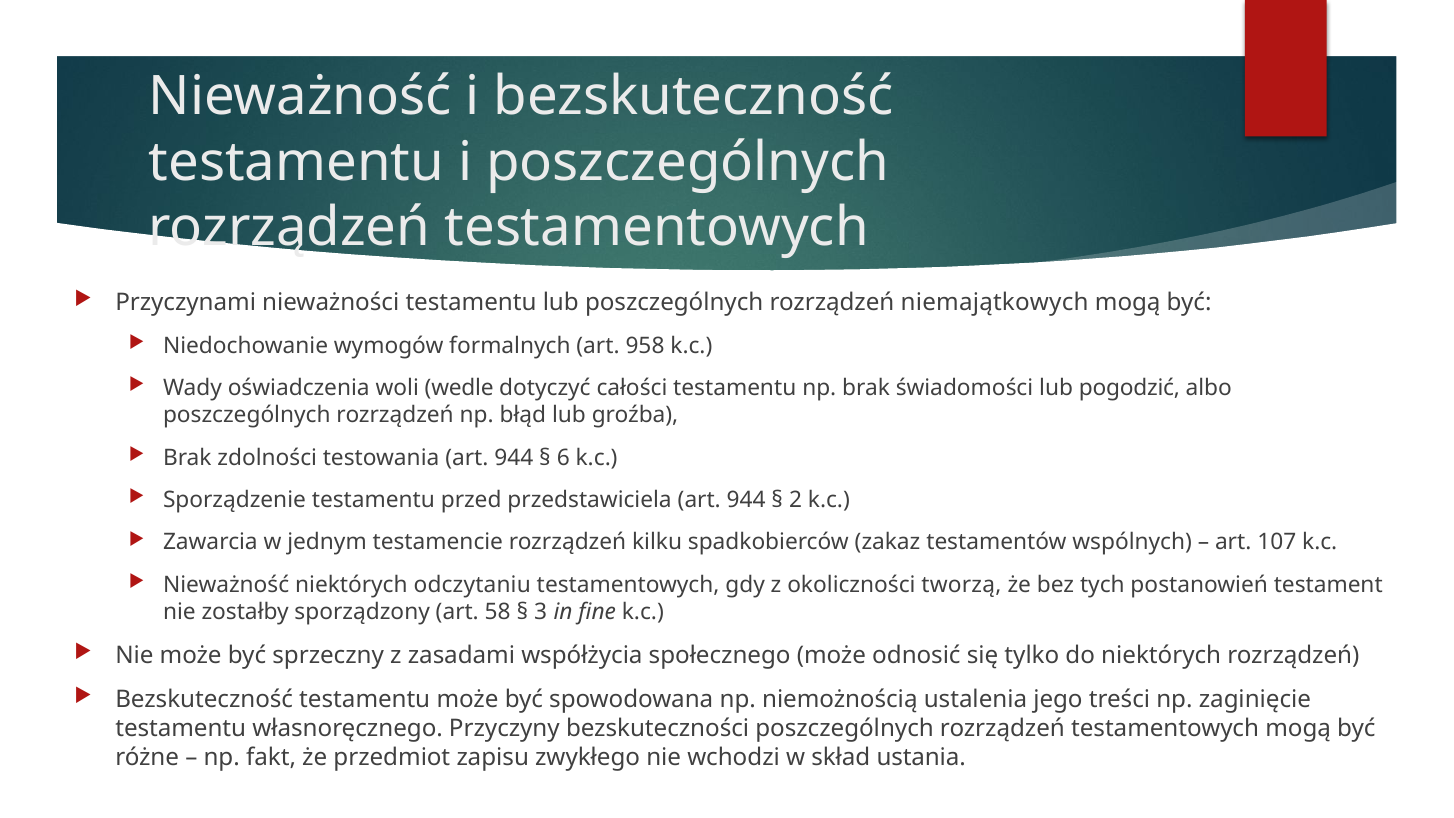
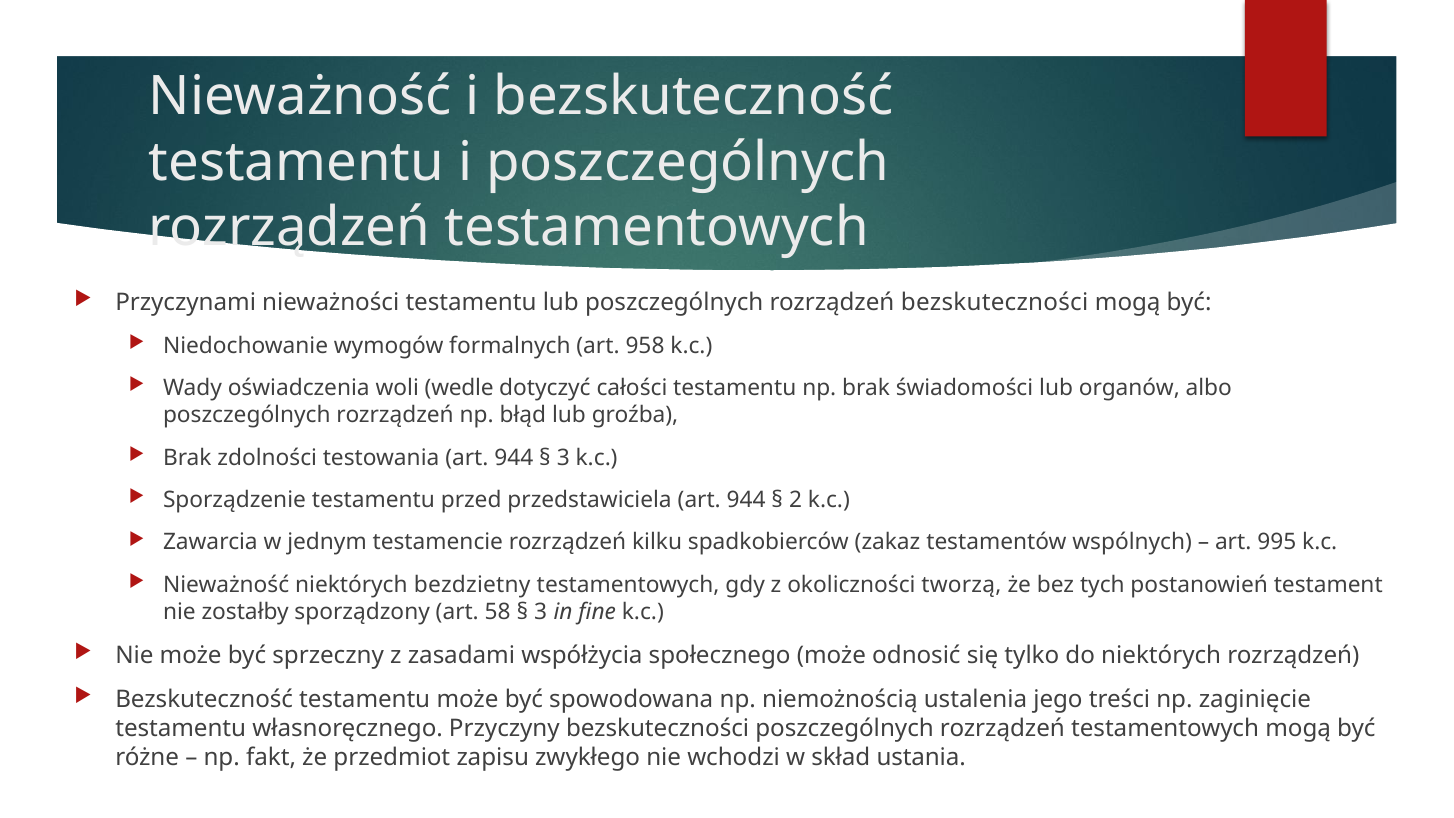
rozrządzeń niemajątkowych: niemajątkowych -> bezskuteczności
pogodzić: pogodzić -> organów
6 at (563, 458): 6 -> 3
107: 107 -> 995
odczytaniu: odczytaniu -> bezdzietny
